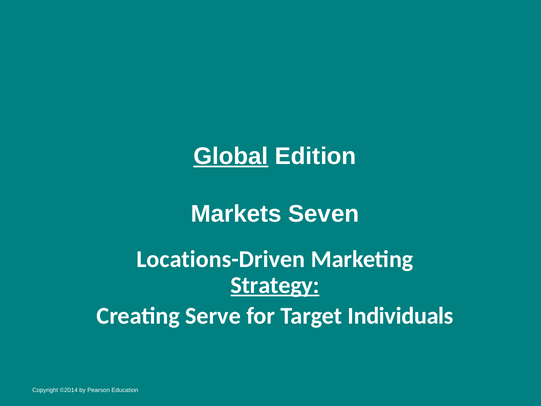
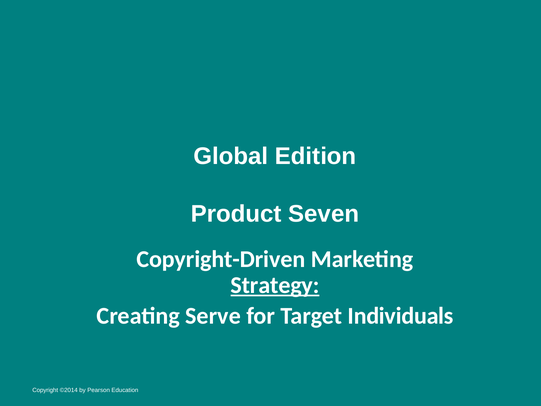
Global underline: present -> none
Markets: Markets -> Product
Locations-Driven: Locations-Driven -> Copyright-Driven
